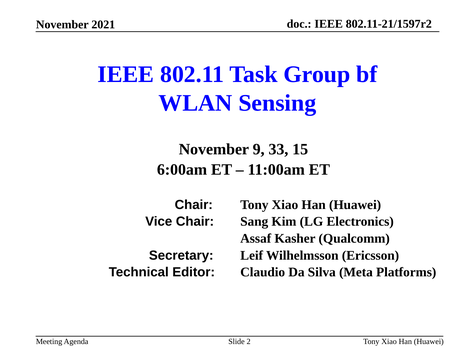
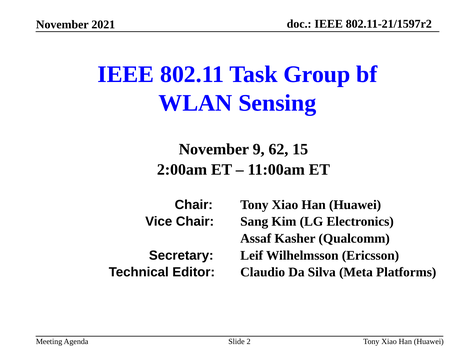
33: 33 -> 62
6:00am: 6:00am -> 2:00am
